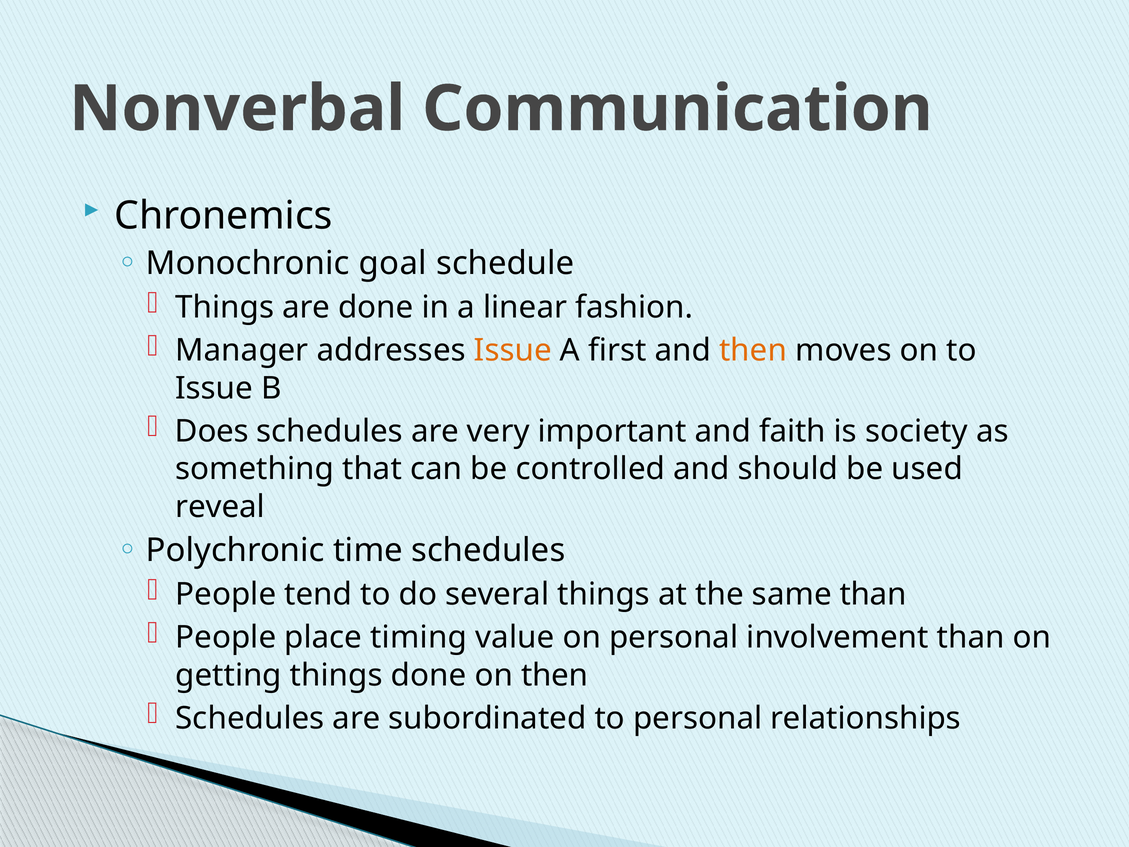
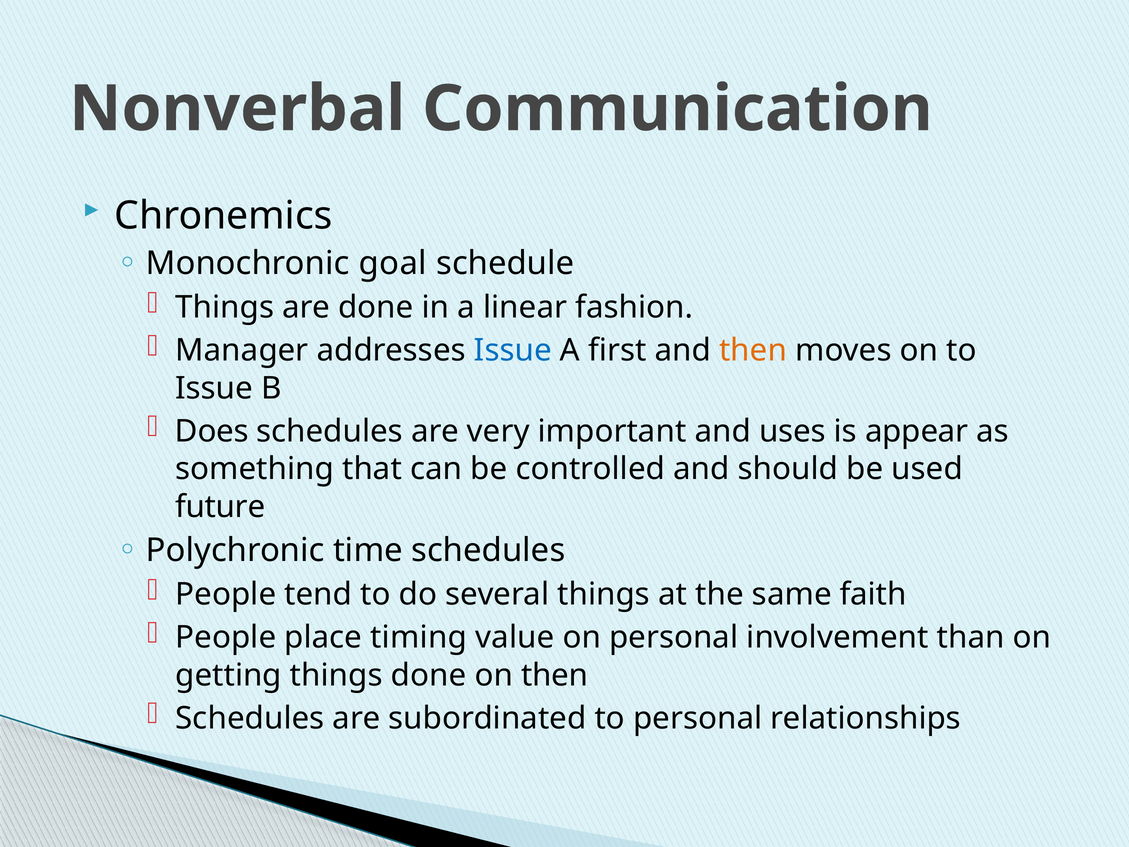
Issue at (513, 350) colour: orange -> blue
faith: faith -> uses
society: society -> appear
reveal: reveal -> future
same than: than -> faith
